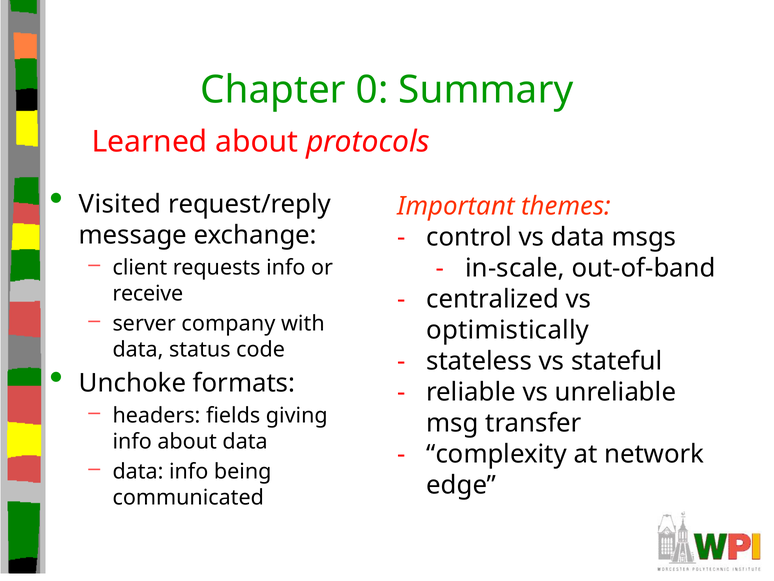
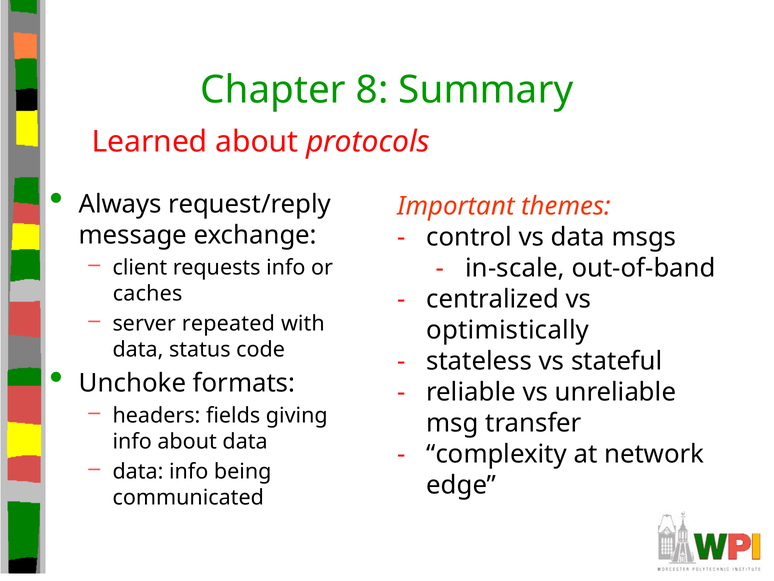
0: 0 -> 8
Visited: Visited -> Always
receive: receive -> caches
company: company -> repeated
